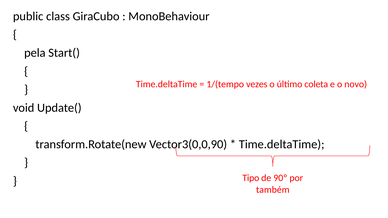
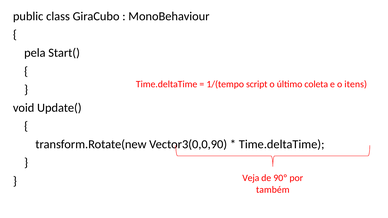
vezes: vezes -> script
novo: novo -> itens
Tipo: Tipo -> Veja
